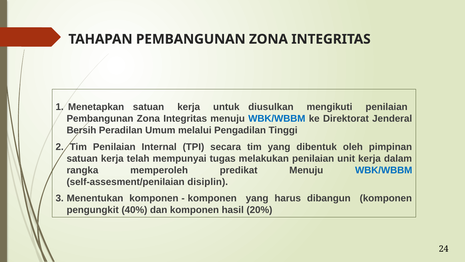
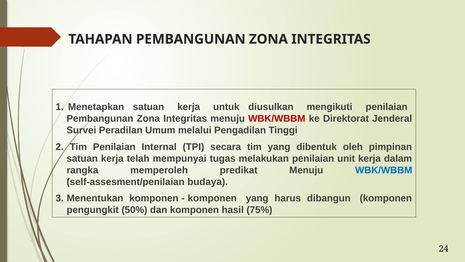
WBK/WBBM at (277, 119) colour: blue -> red
Bersih: Bersih -> Survei
disiplin: disiplin -> budaya
40%: 40% -> 50%
20%: 20% -> 75%
